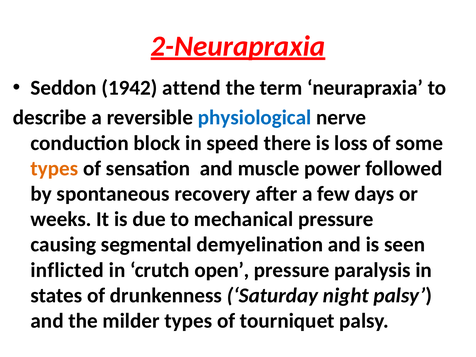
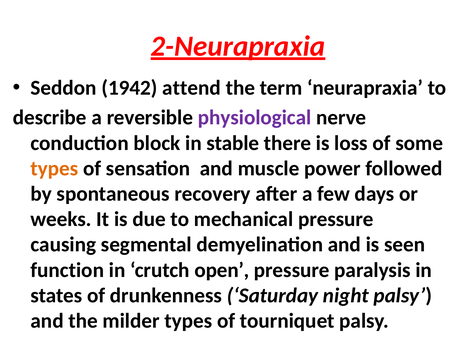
physiological colour: blue -> purple
speed: speed -> stable
inflicted: inflicted -> function
